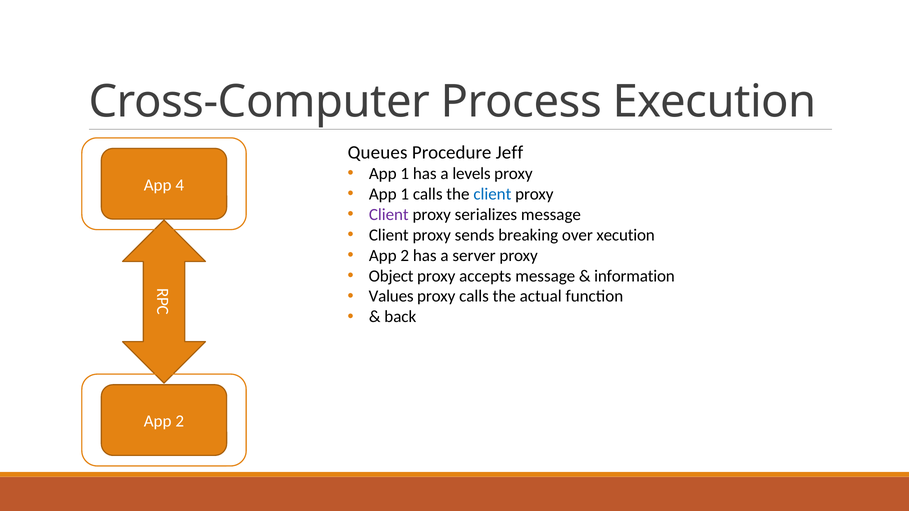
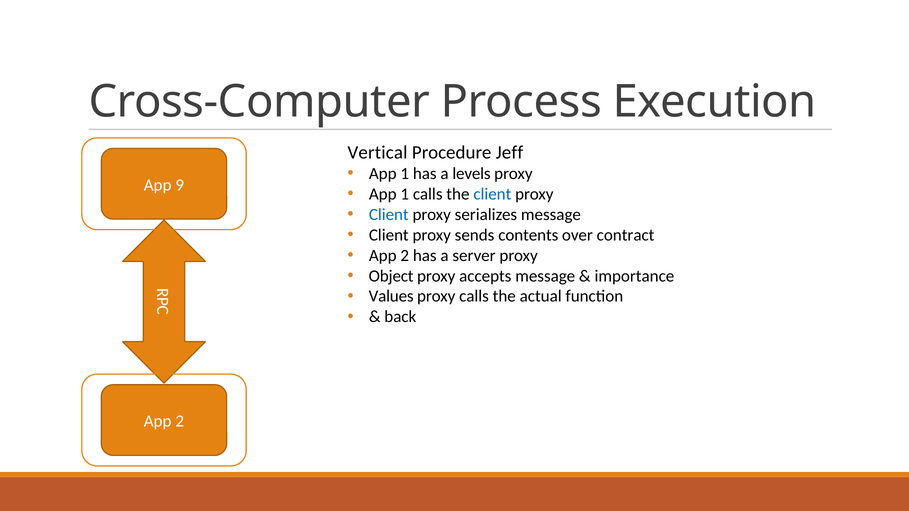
Queues: Queues -> Vertical
4: 4 -> 9
Client at (389, 215) colour: purple -> blue
breaking: breaking -> contents
xecution: xecution -> contract
information: information -> importance
